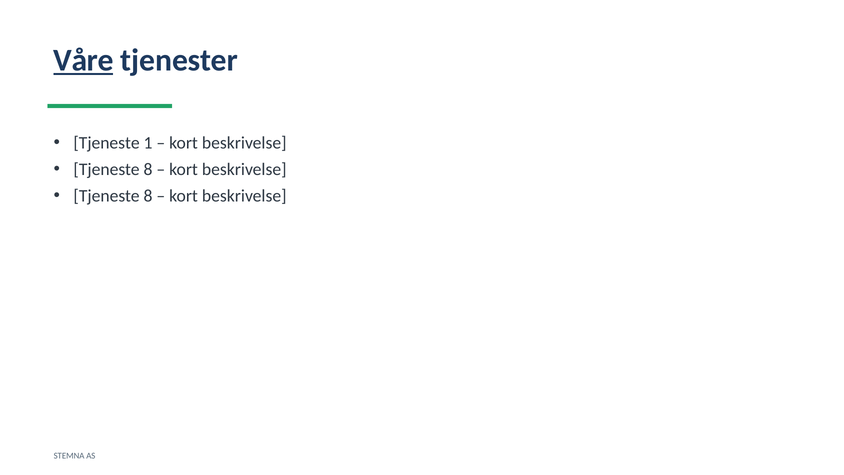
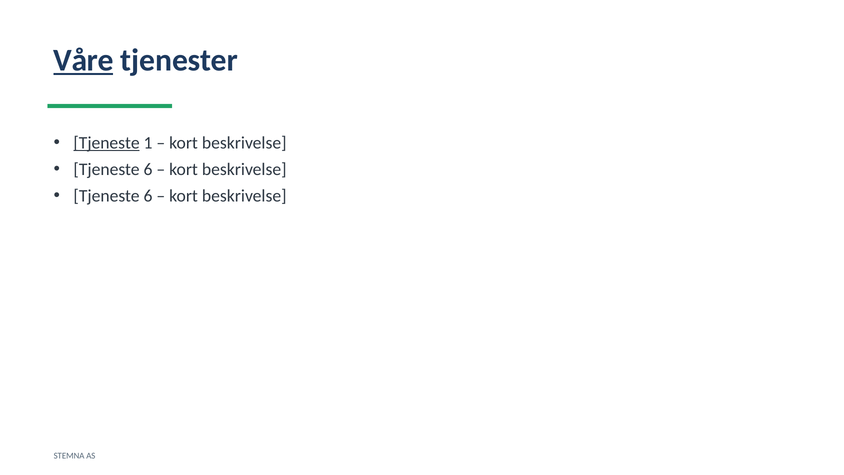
Tjeneste at (107, 143) underline: none -> present
8 at (148, 169): 8 -> 6
8 at (148, 196): 8 -> 6
